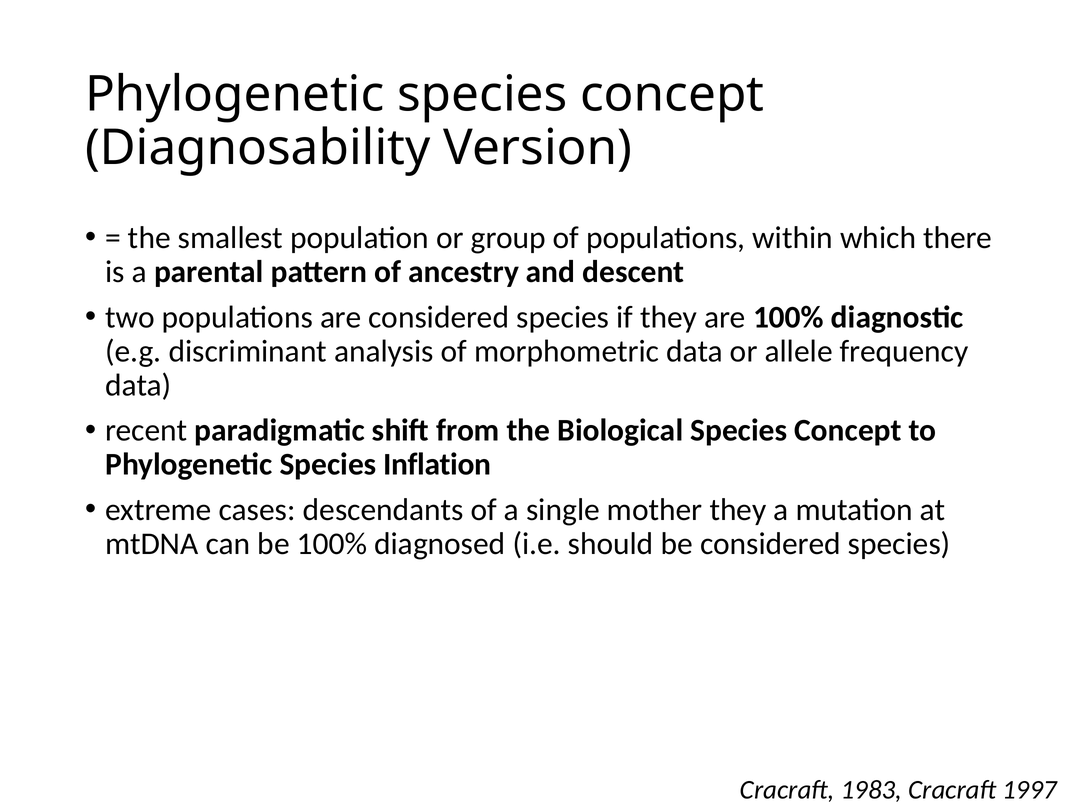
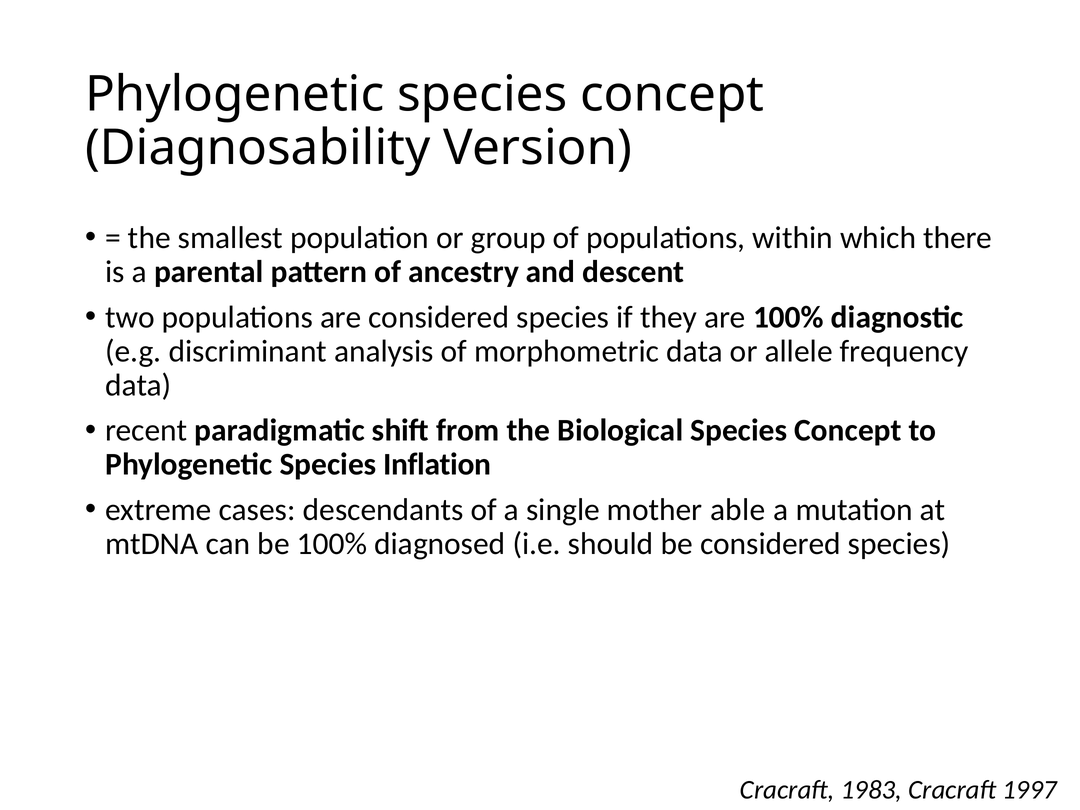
mother they: they -> able
